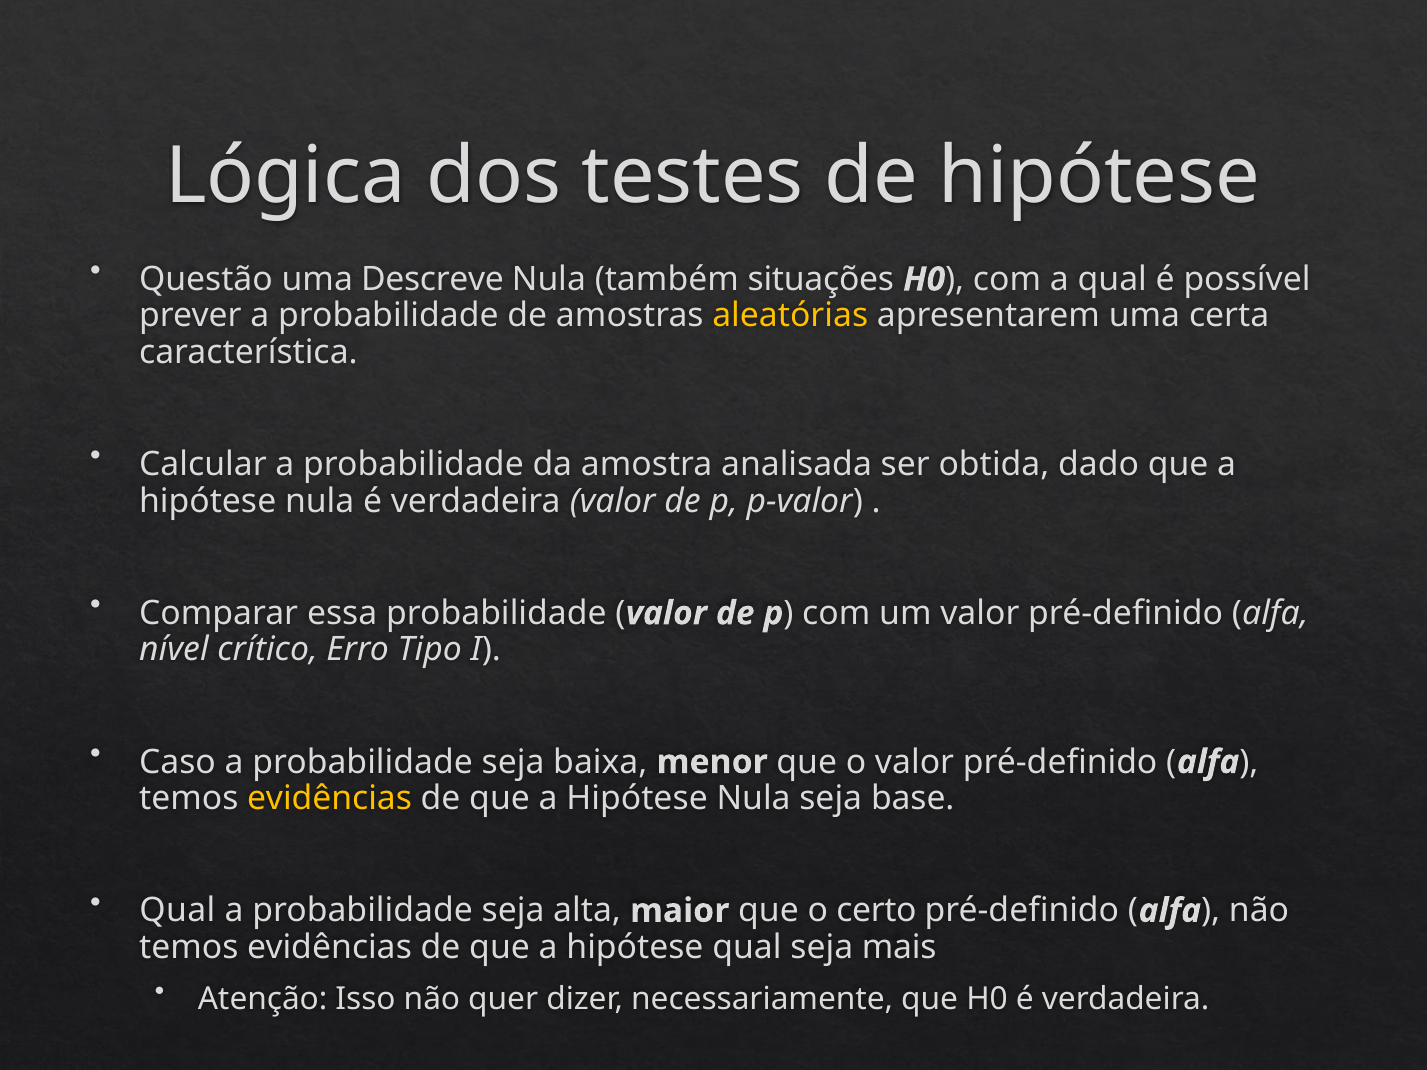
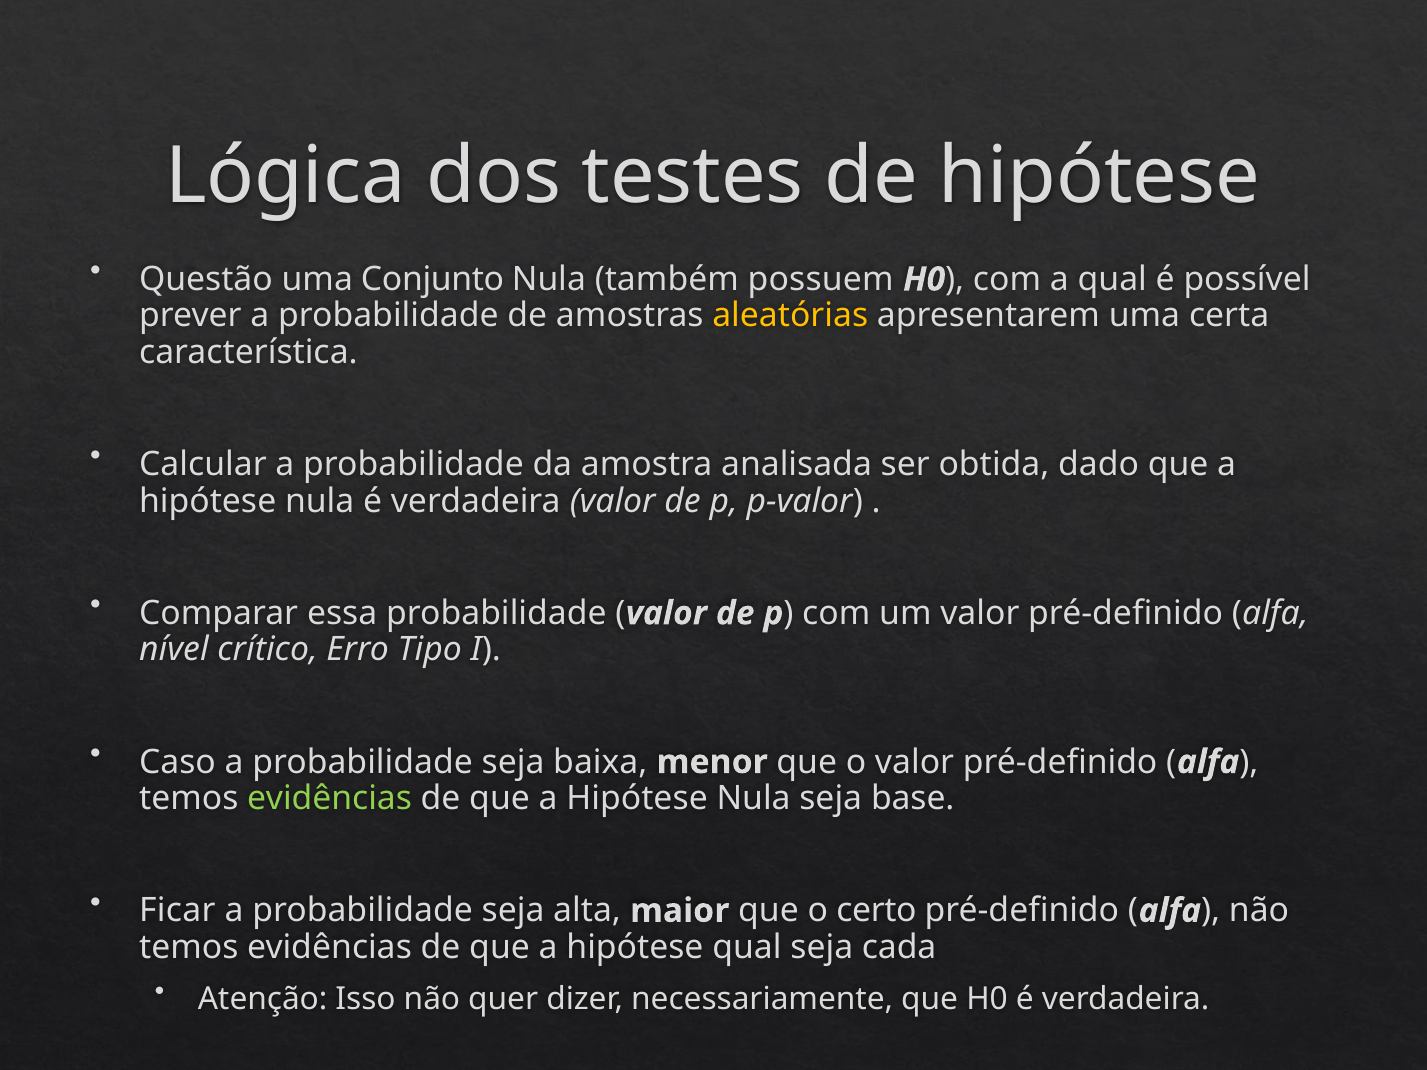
Descreve: Descreve -> Conjunto
situações: situações -> possuem
evidências at (329, 799) colour: yellow -> light green
Qual at (177, 911): Qual -> Ficar
mais: mais -> cada
